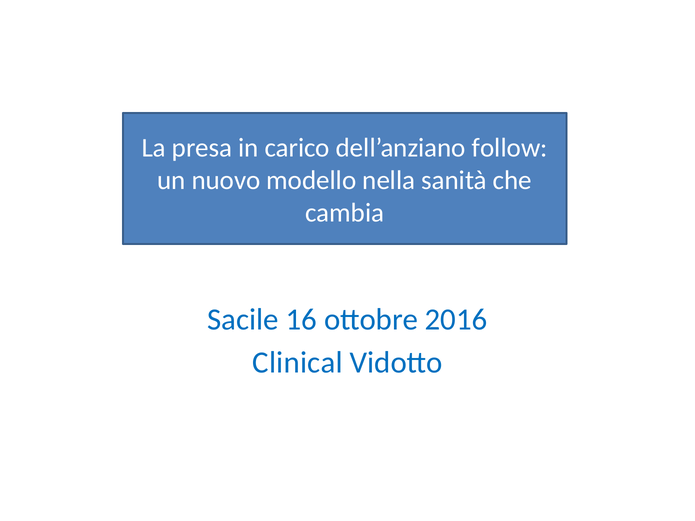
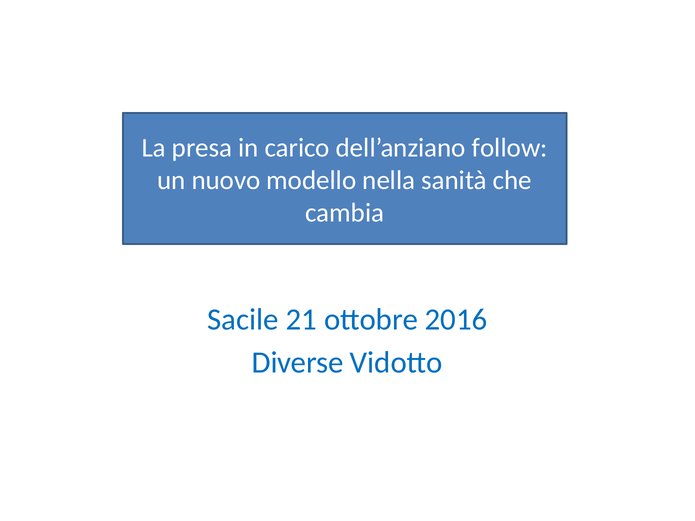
16: 16 -> 21
Clinical: Clinical -> Diverse
